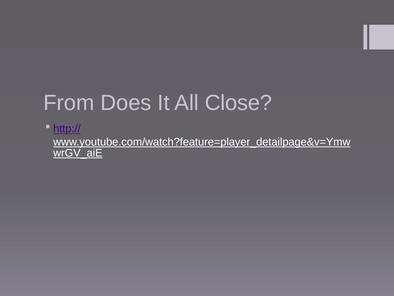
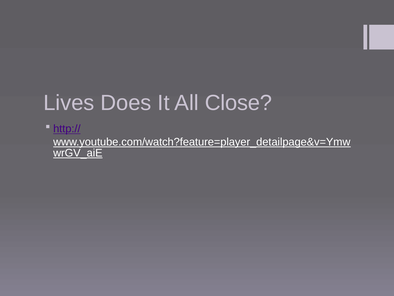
From: From -> Lives
